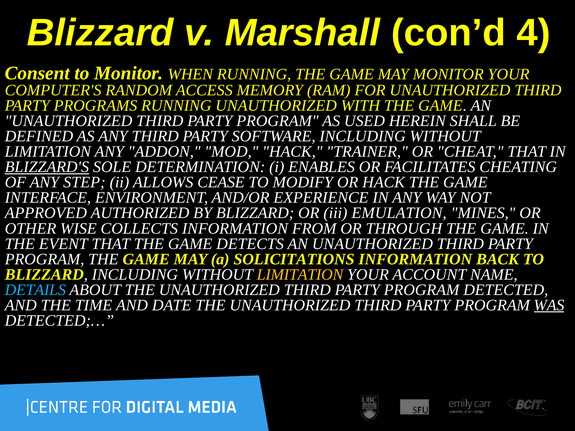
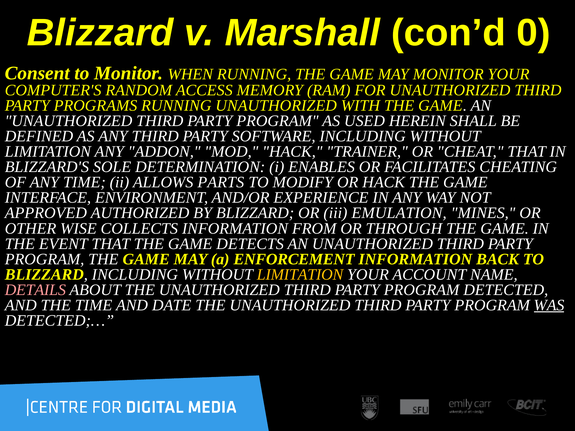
4: 4 -> 0
BLIZZARD'S underline: present -> none
ANY STEP: STEP -> TIME
CEASE: CEASE -> PARTS
SOLICITATIONS: SOLICITATIONS -> ENFORCEMENT
DETAILS colour: light blue -> pink
